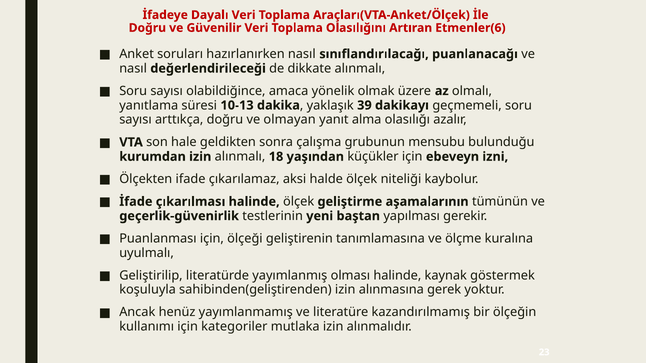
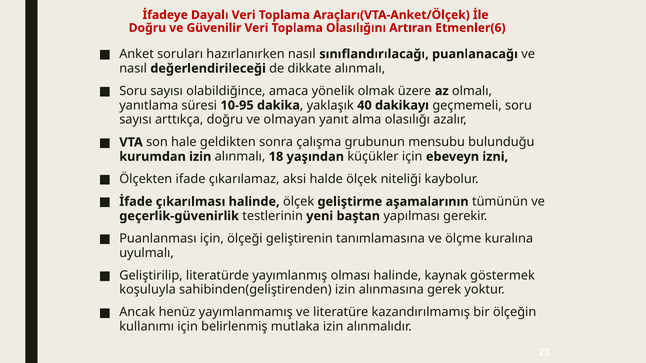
10-13: 10-13 -> 10-95
39: 39 -> 40
kategoriler: kategoriler -> belirlenmiş
